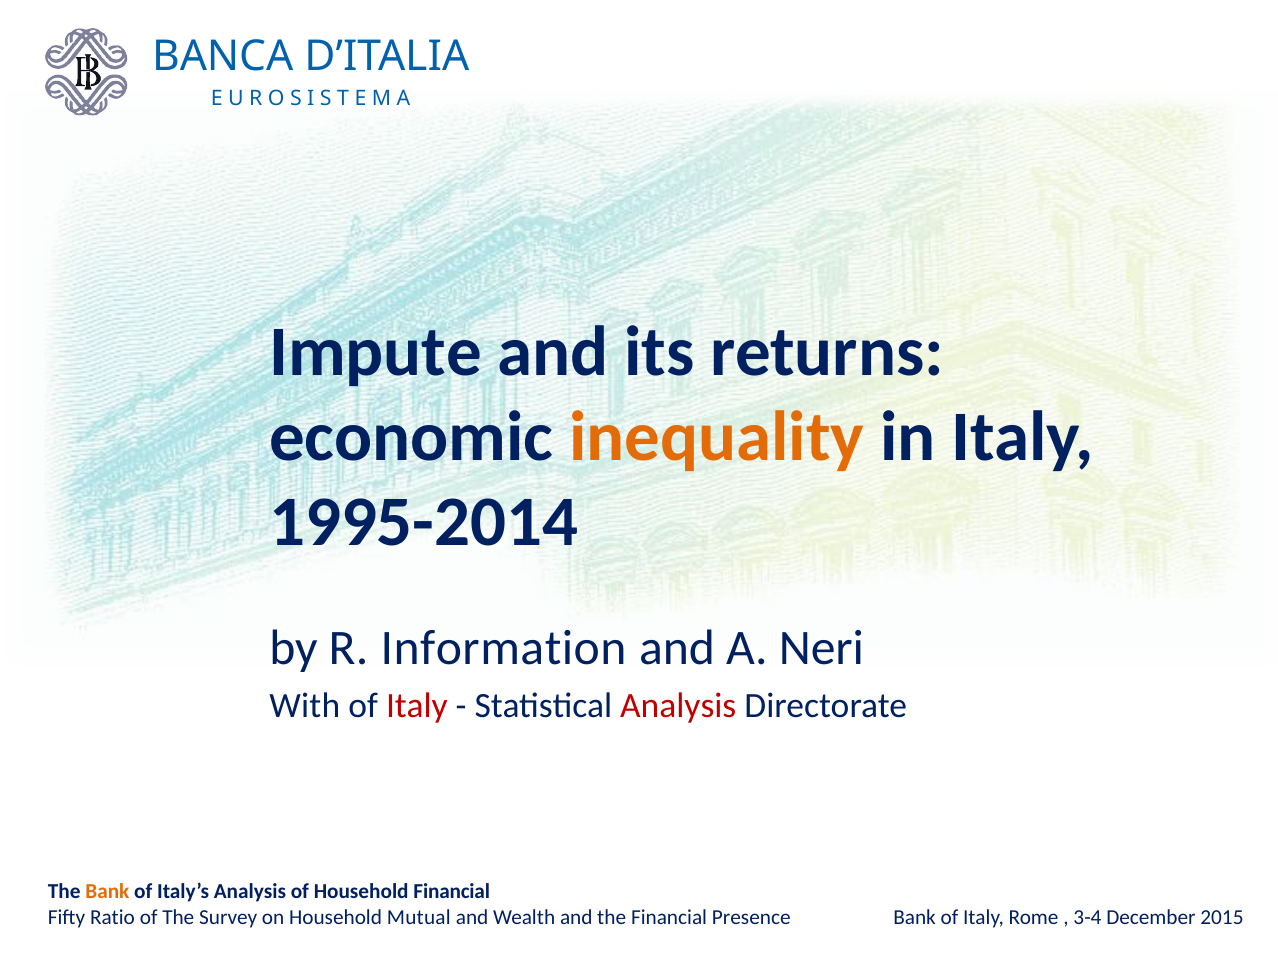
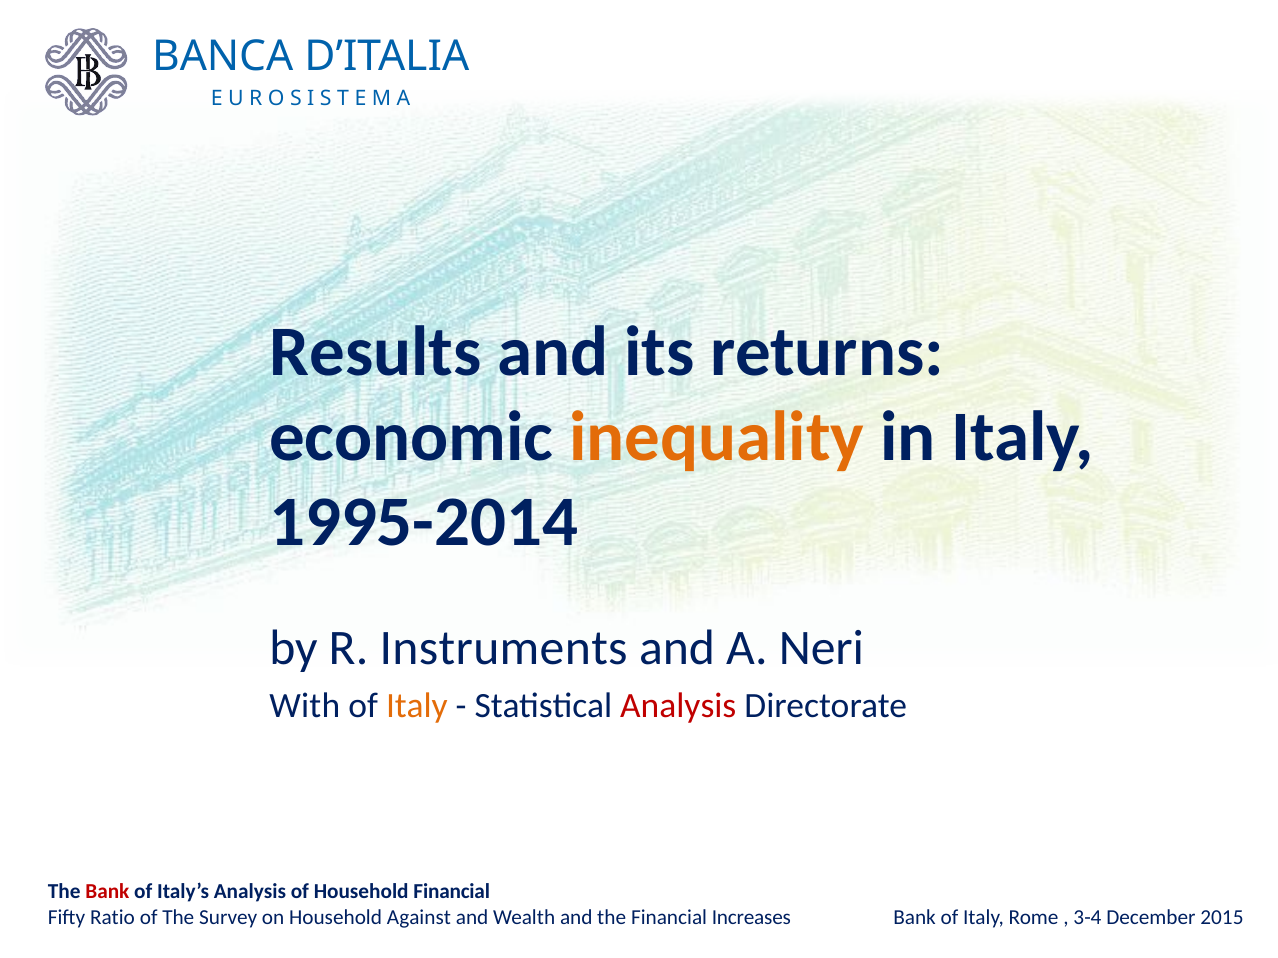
Impute: Impute -> Results
Information: Information -> Instruments
Italy at (417, 706) colour: red -> orange
Bank at (107, 892) colour: orange -> red
Mutual: Mutual -> Against
Presence: Presence -> Increases
